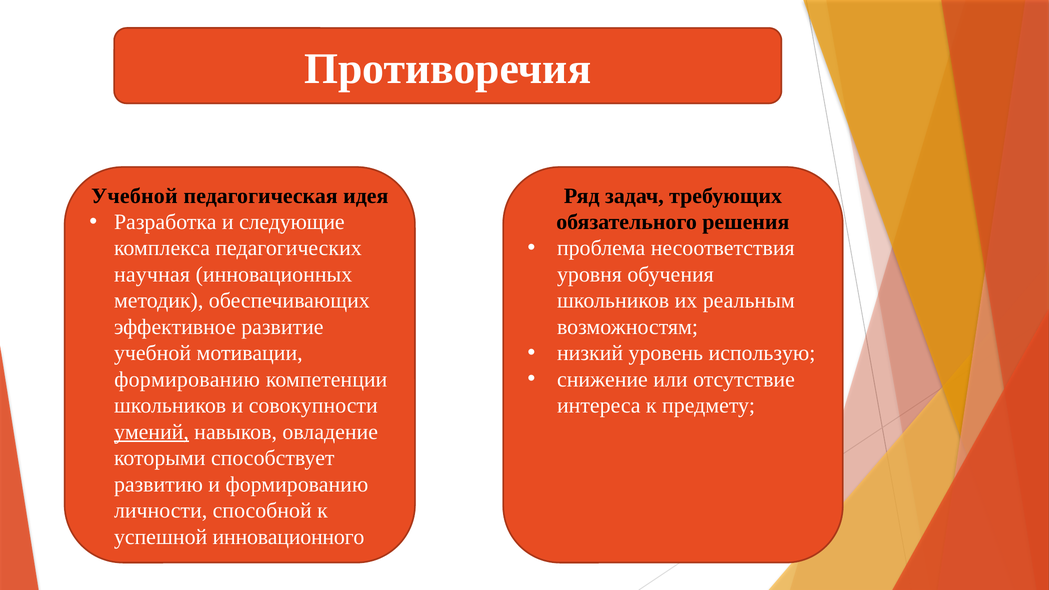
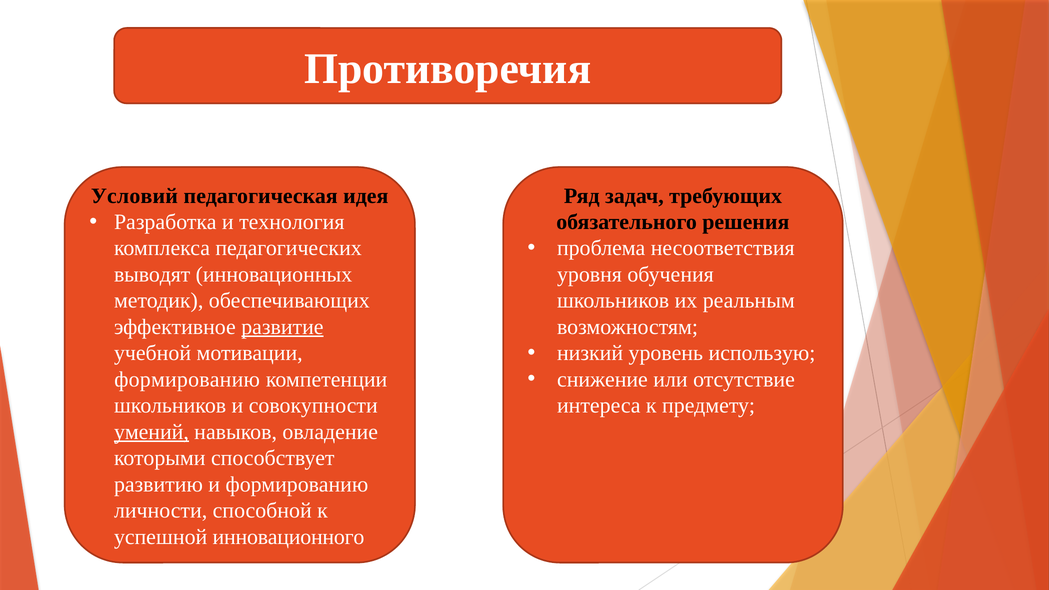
Учебной at (134, 196): Учебной -> Условий
следующие: следующие -> технология
научная: научная -> выводят
развитие underline: none -> present
